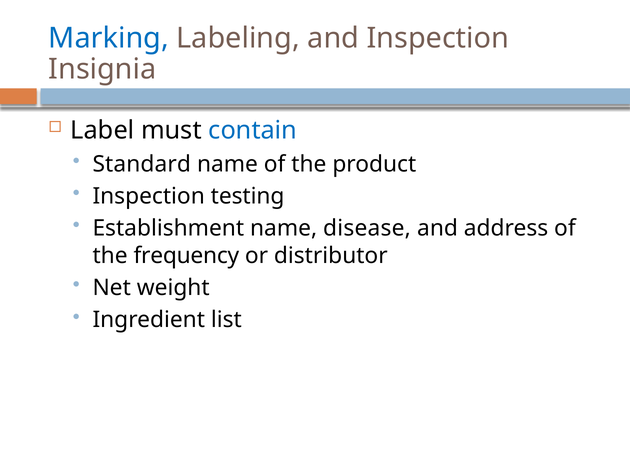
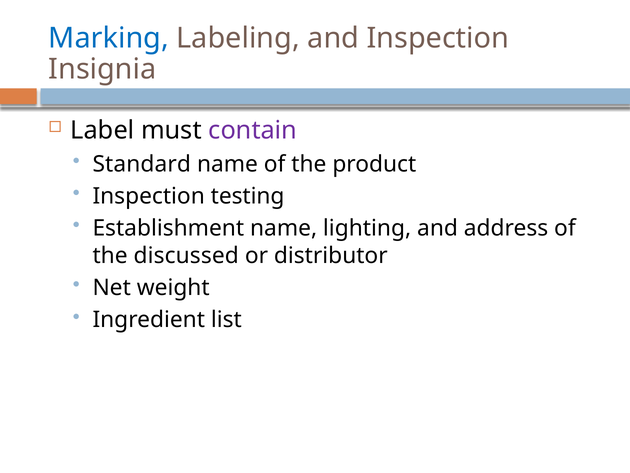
contain colour: blue -> purple
disease: disease -> lighting
frequency: frequency -> discussed
